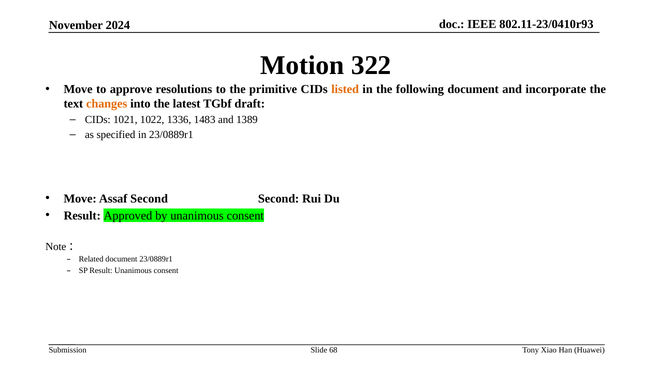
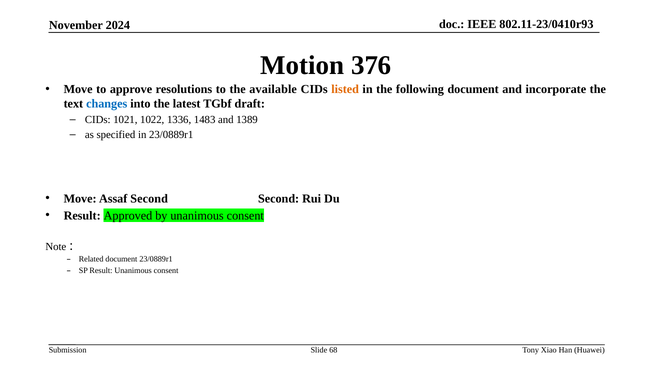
322: 322 -> 376
primitive: primitive -> available
changes colour: orange -> blue
